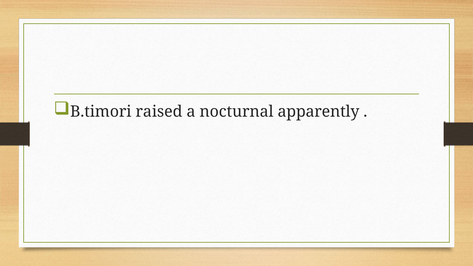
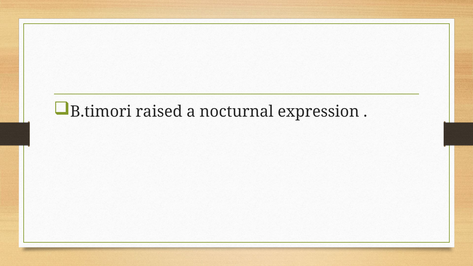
apparently: apparently -> expression
